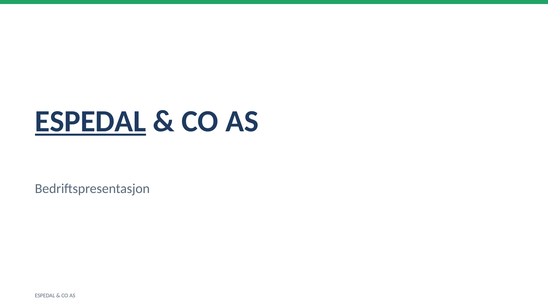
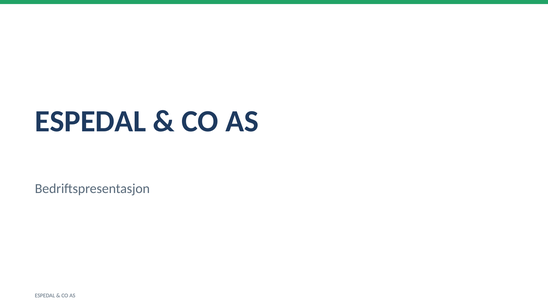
ESPEDAL at (90, 122) underline: present -> none
